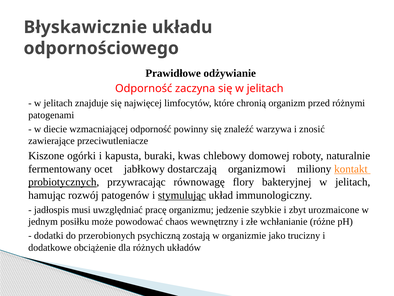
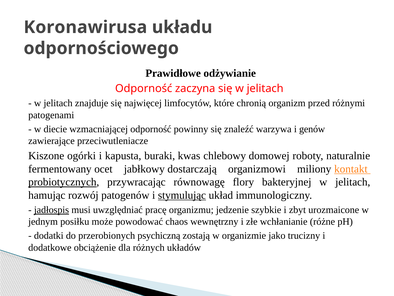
Błyskawicznie: Błyskawicznie -> Koronawirusa
znosić: znosić -> genów
jadłospis underline: none -> present
